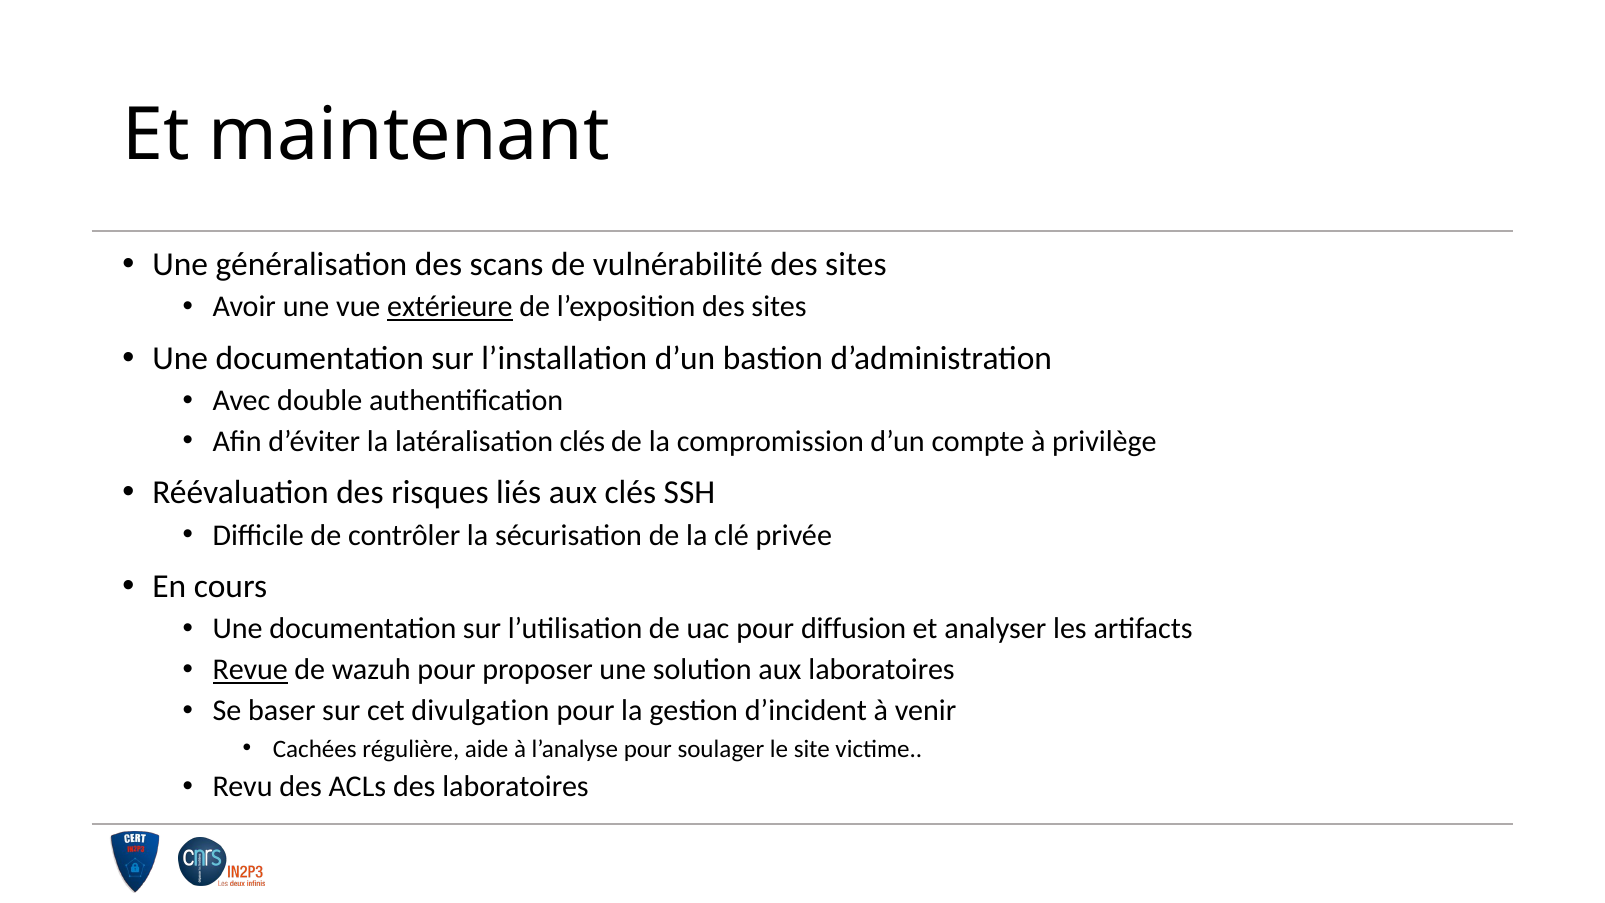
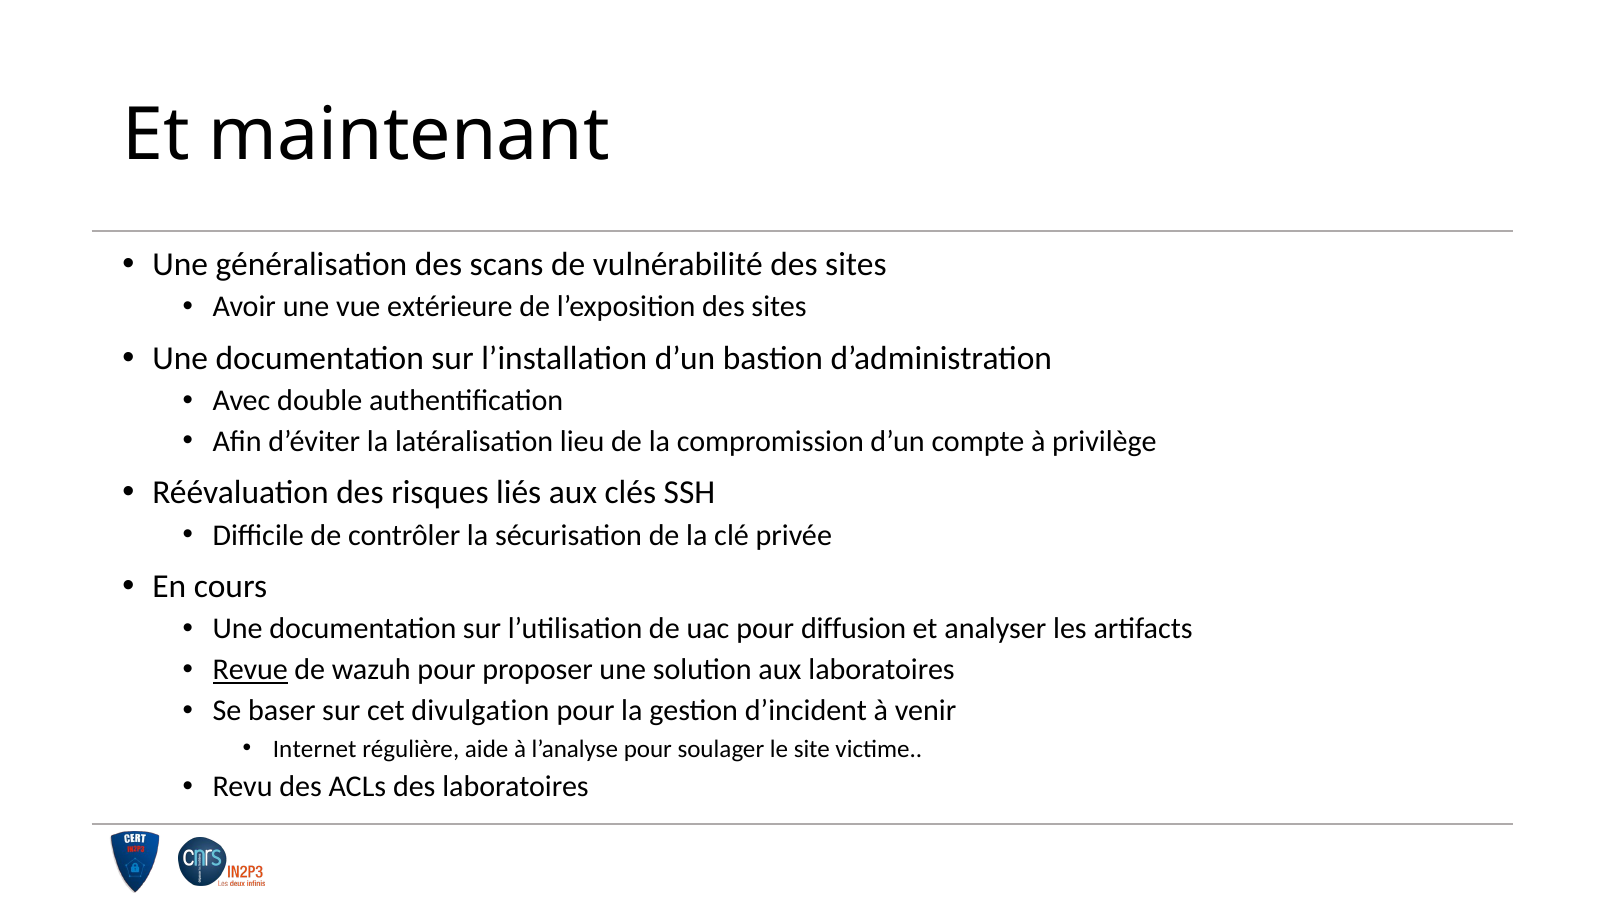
extérieure underline: present -> none
latéralisation clés: clés -> lieu
Cachées: Cachées -> Internet
